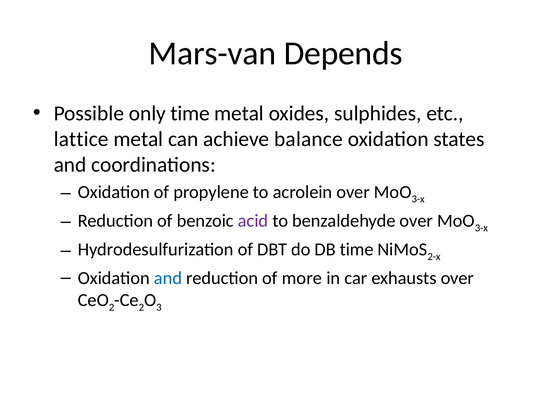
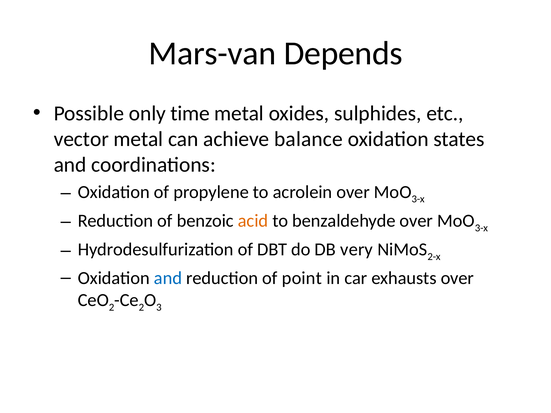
lattice: lattice -> vector
acid colour: purple -> orange
DB time: time -> very
more: more -> point
